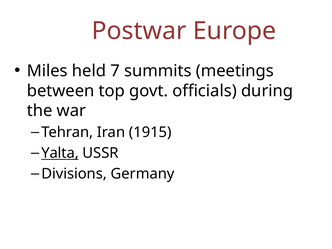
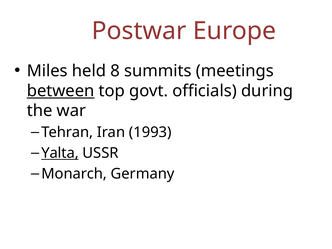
7: 7 -> 8
between underline: none -> present
1915: 1915 -> 1993
Divisions: Divisions -> Monarch
